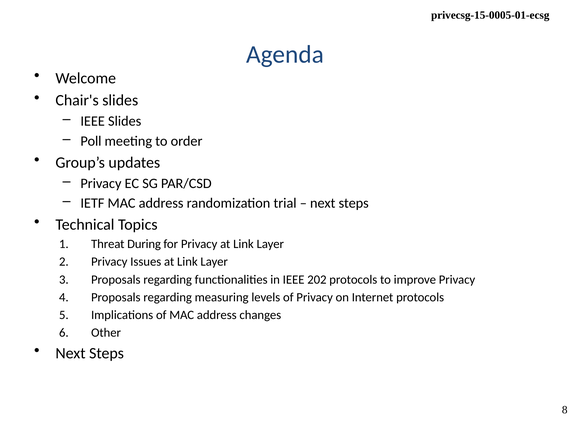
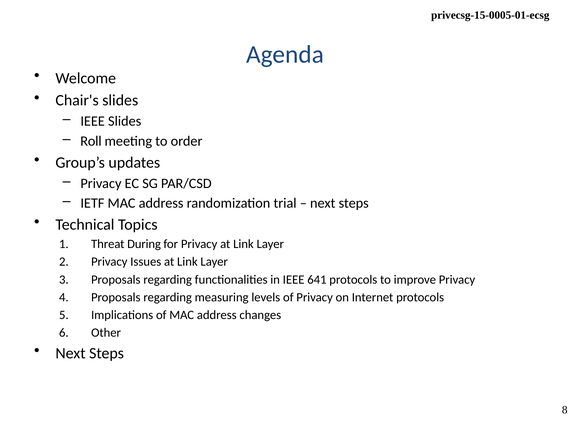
Poll: Poll -> Roll
202: 202 -> 641
